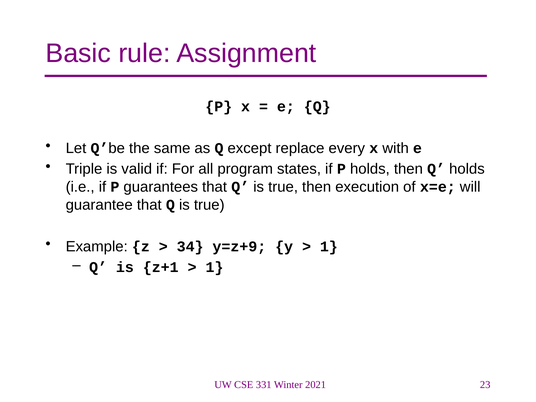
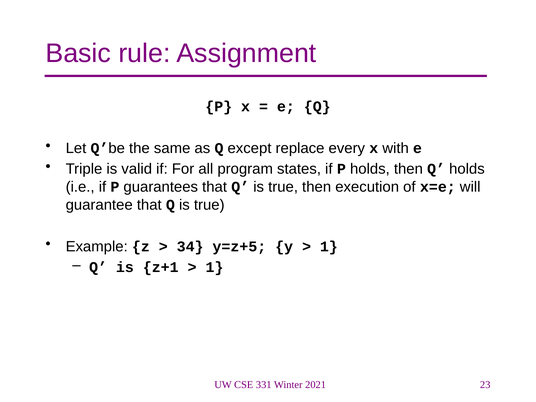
y=z+9: y=z+9 -> y=z+5
